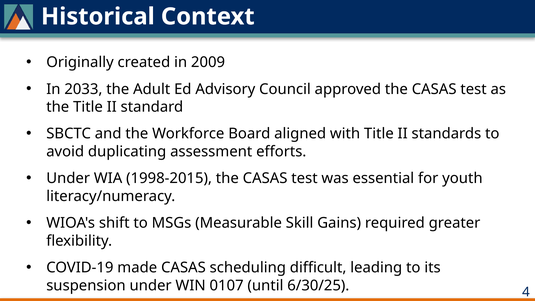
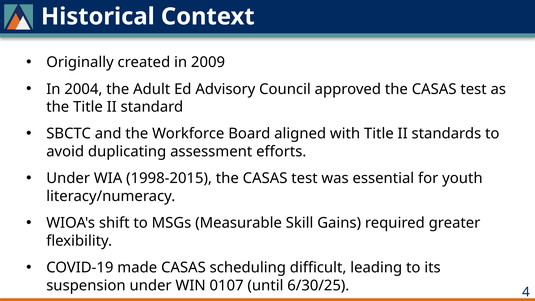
2033: 2033 -> 2004
